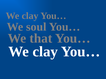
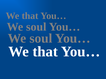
clay at (30, 16): clay -> that
that at (41, 39): that -> soul
clay at (45, 52): clay -> that
